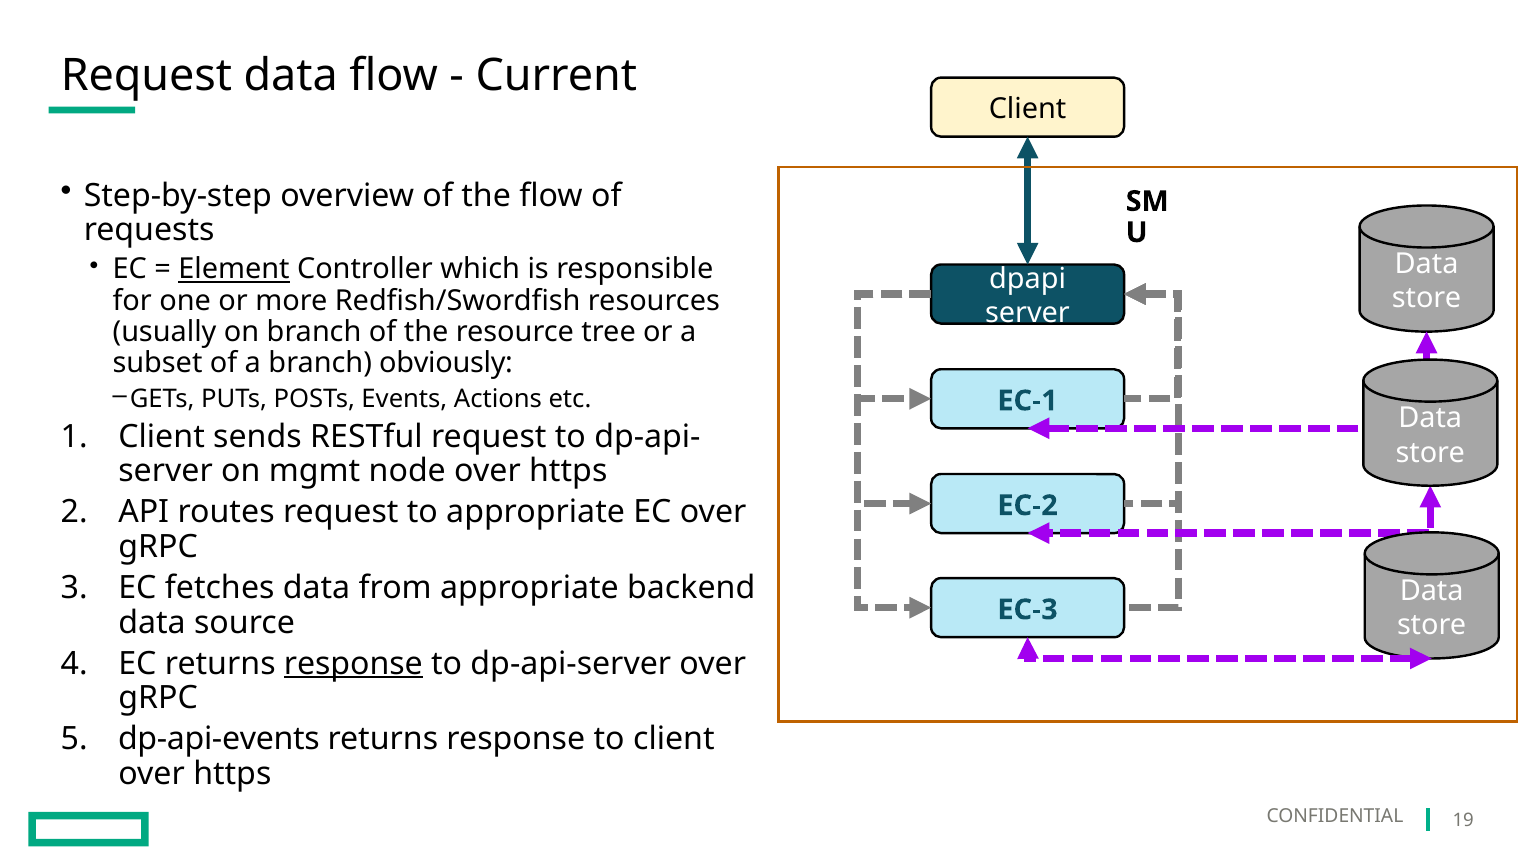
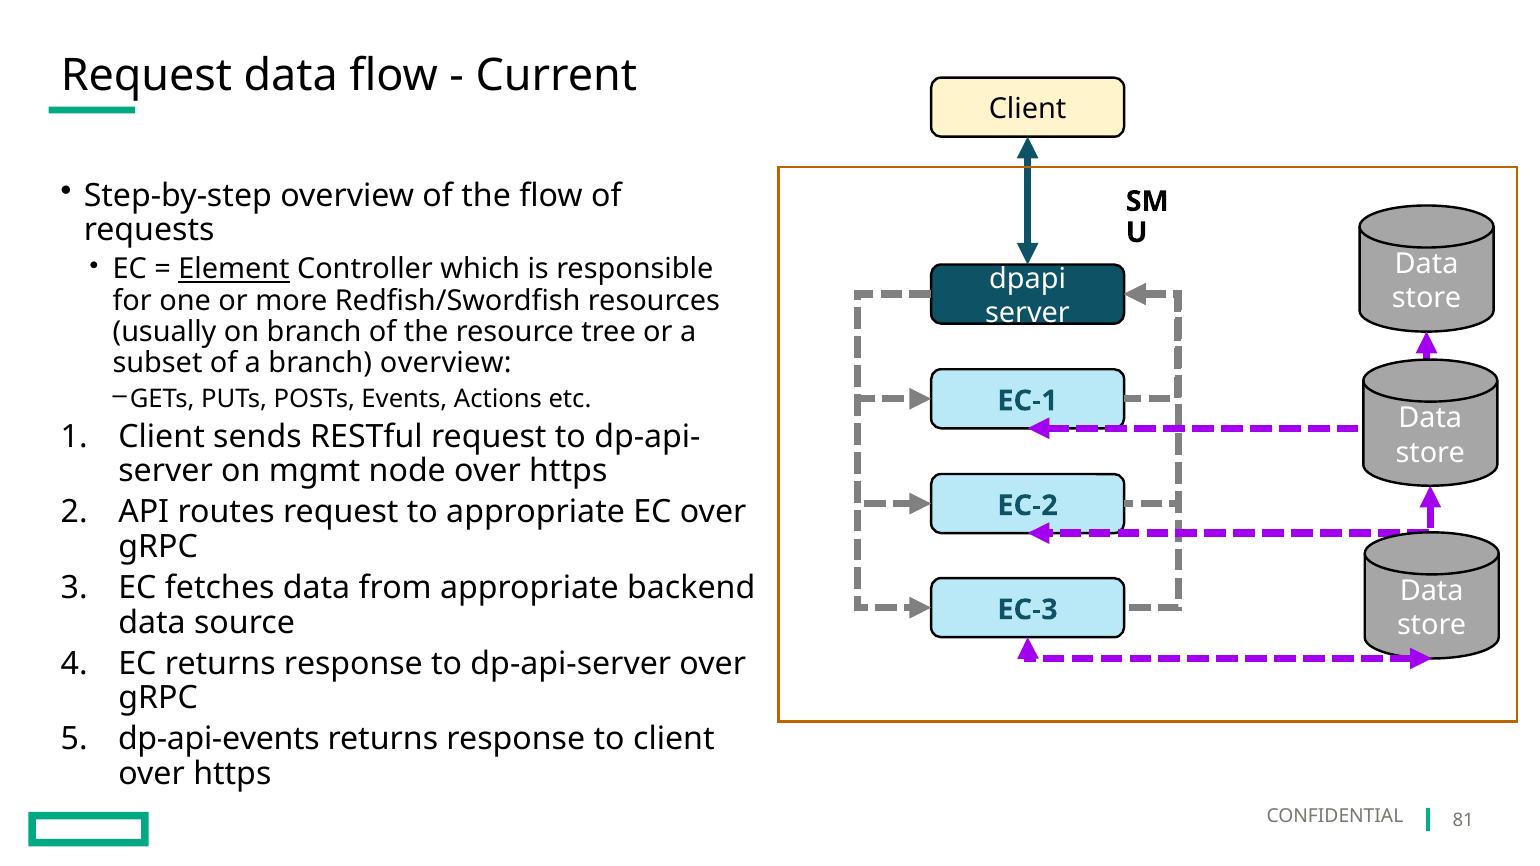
branch obviously: obviously -> overview
response at (353, 664) underline: present -> none
19: 19 -> 81
